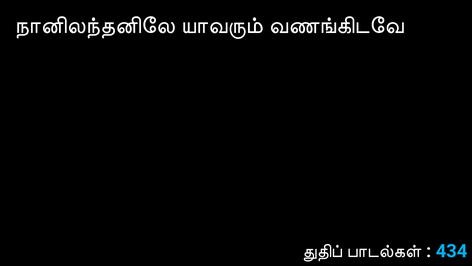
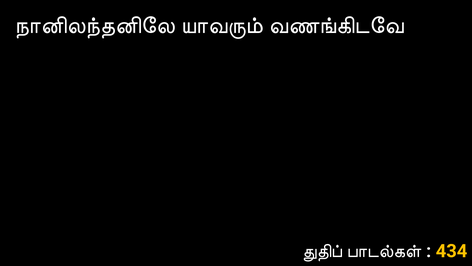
434 colour: light blue -> yellow
